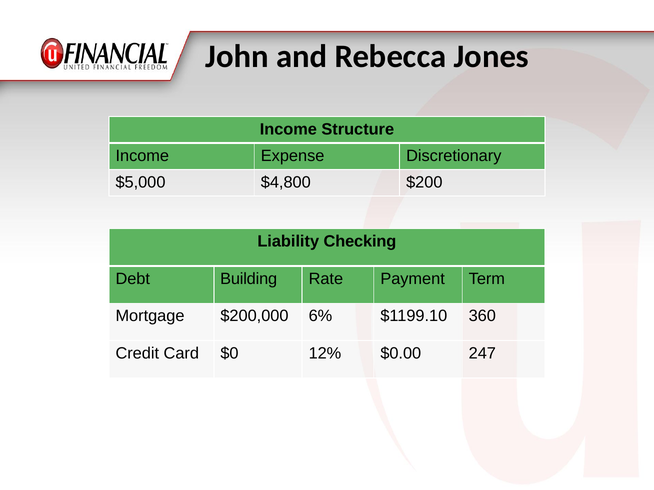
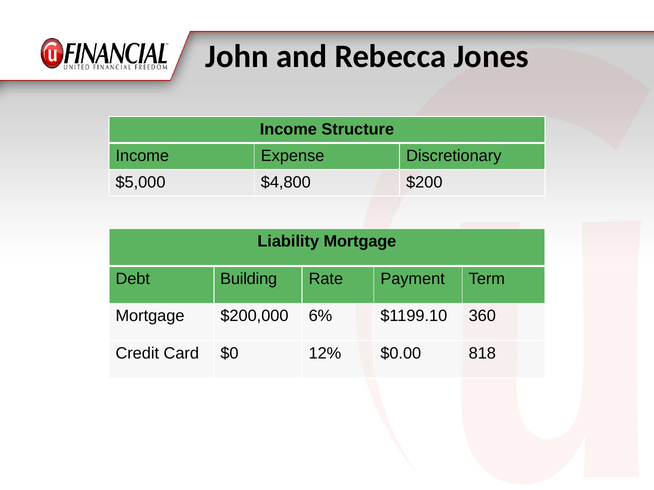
Liability Checking: Checking -> Mortgage
247: 247 -> 818
